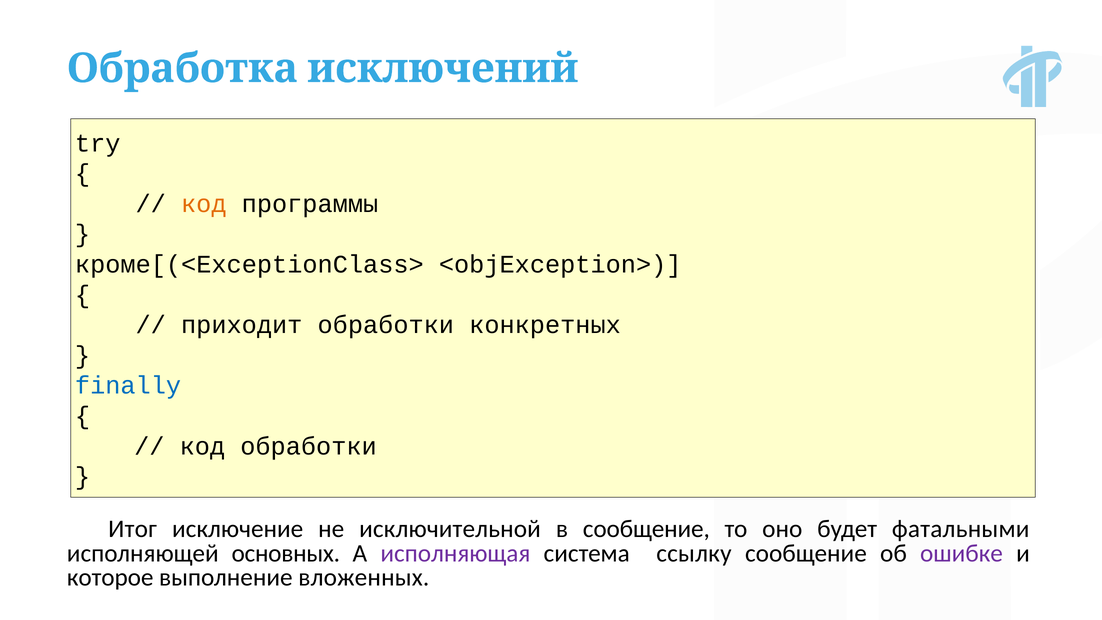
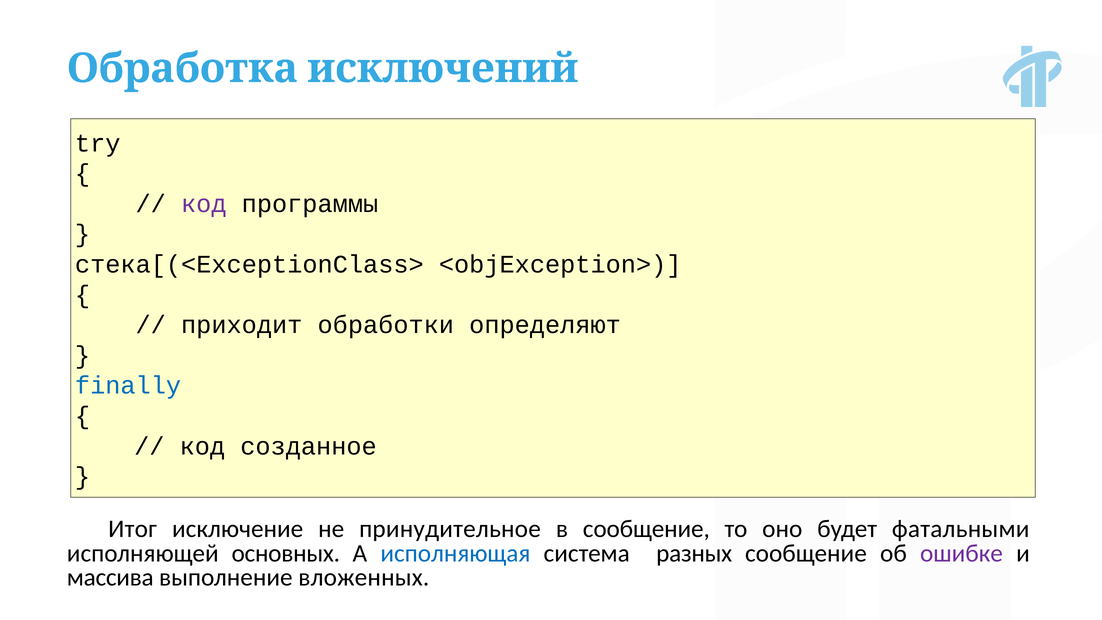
код at (204, 204) colour: orange -> purple
кроме[(<ExceptionClass>: кроме[(<ExceptionClass> -> стека[(<ExceptionClass>
конкретных: конкретных -> определяют
код обработки: обработки -> созданное
исключительной: исключительной -> принудительное
исполняющая colour: purple -> blue
ссылку: ссылку -> разных
которое: которое -> массива
